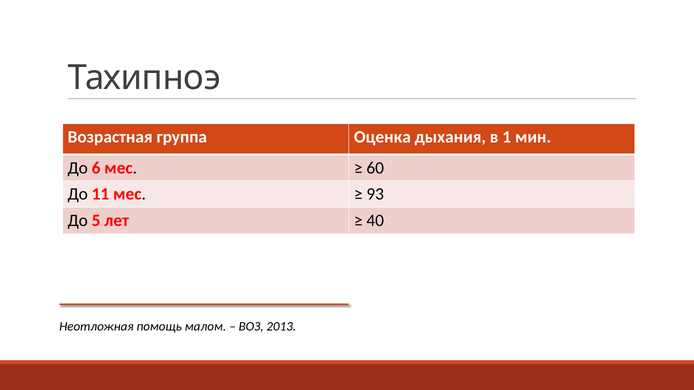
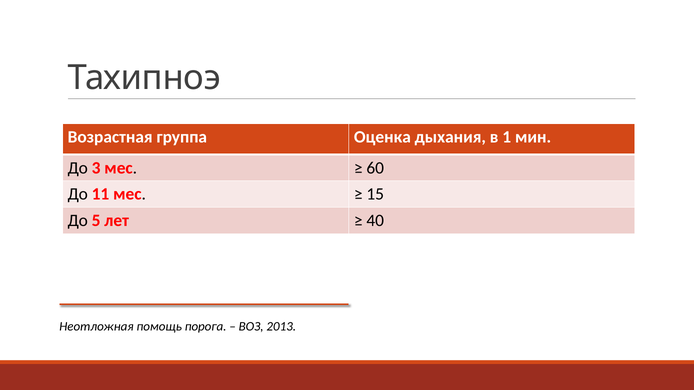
6: 6 -> 3
93: 93 -> 15
малом: малом -> порога
